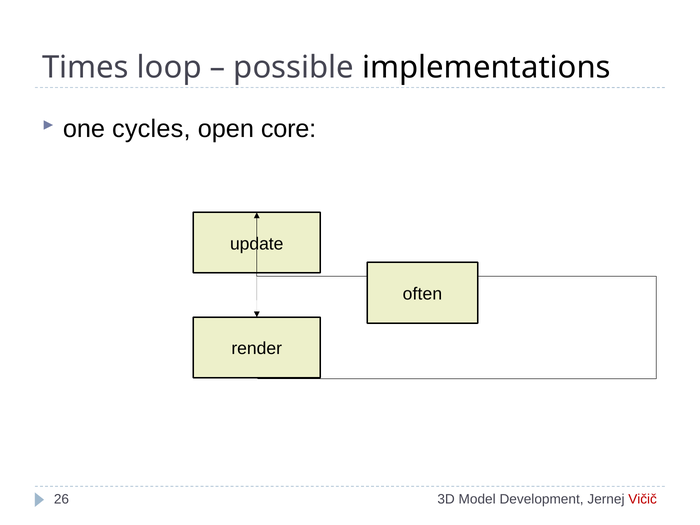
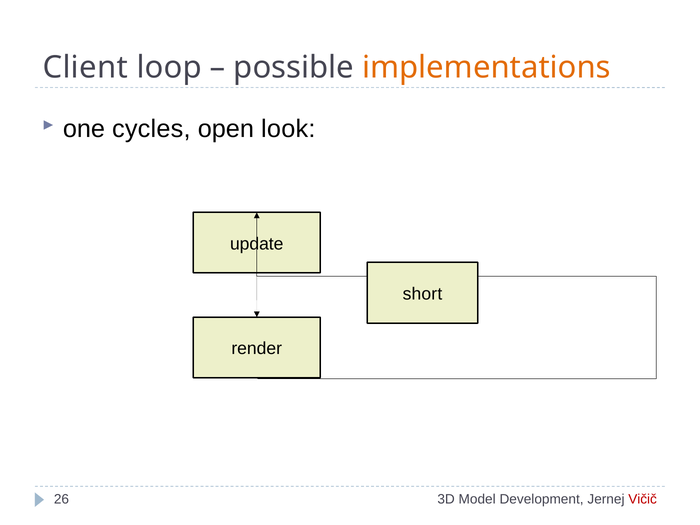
Times: Times -> Client
implementations colour: black -> orange
core: core -> look
often: often -> short
